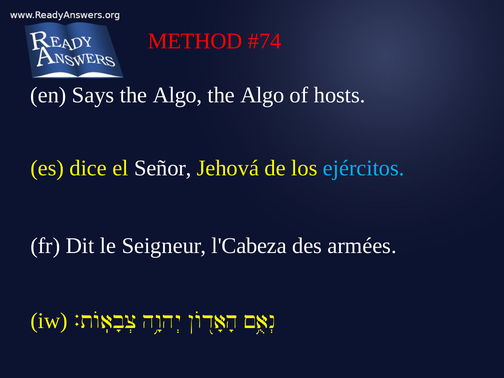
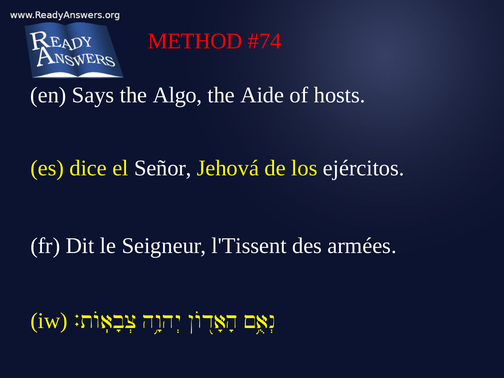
Algo at (262, 95): Algo -> Aide
ejércitos colour: light blue -> white
l'Cabeza: l'Cabeza -> l'Tissent
